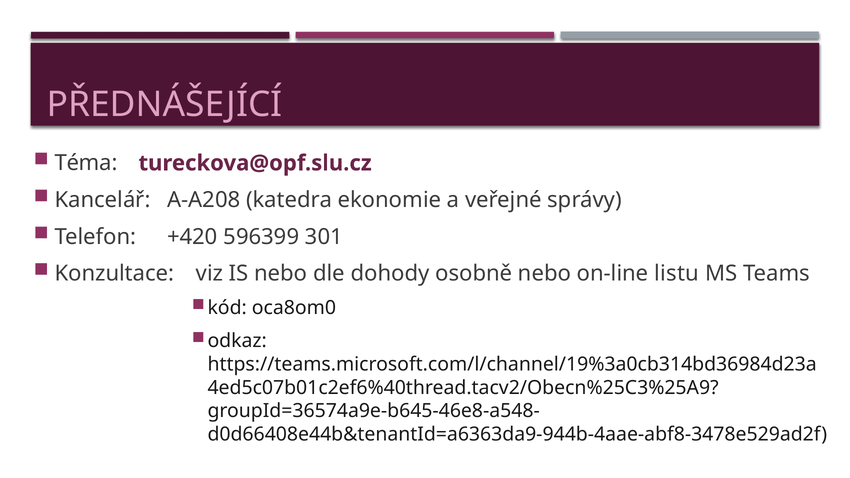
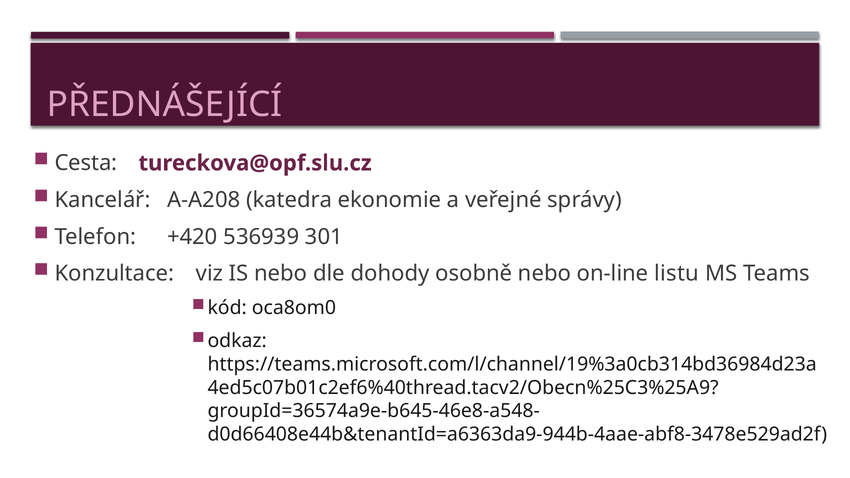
Téma: Téma -> Cesta
596399: 596399 -> 536939
